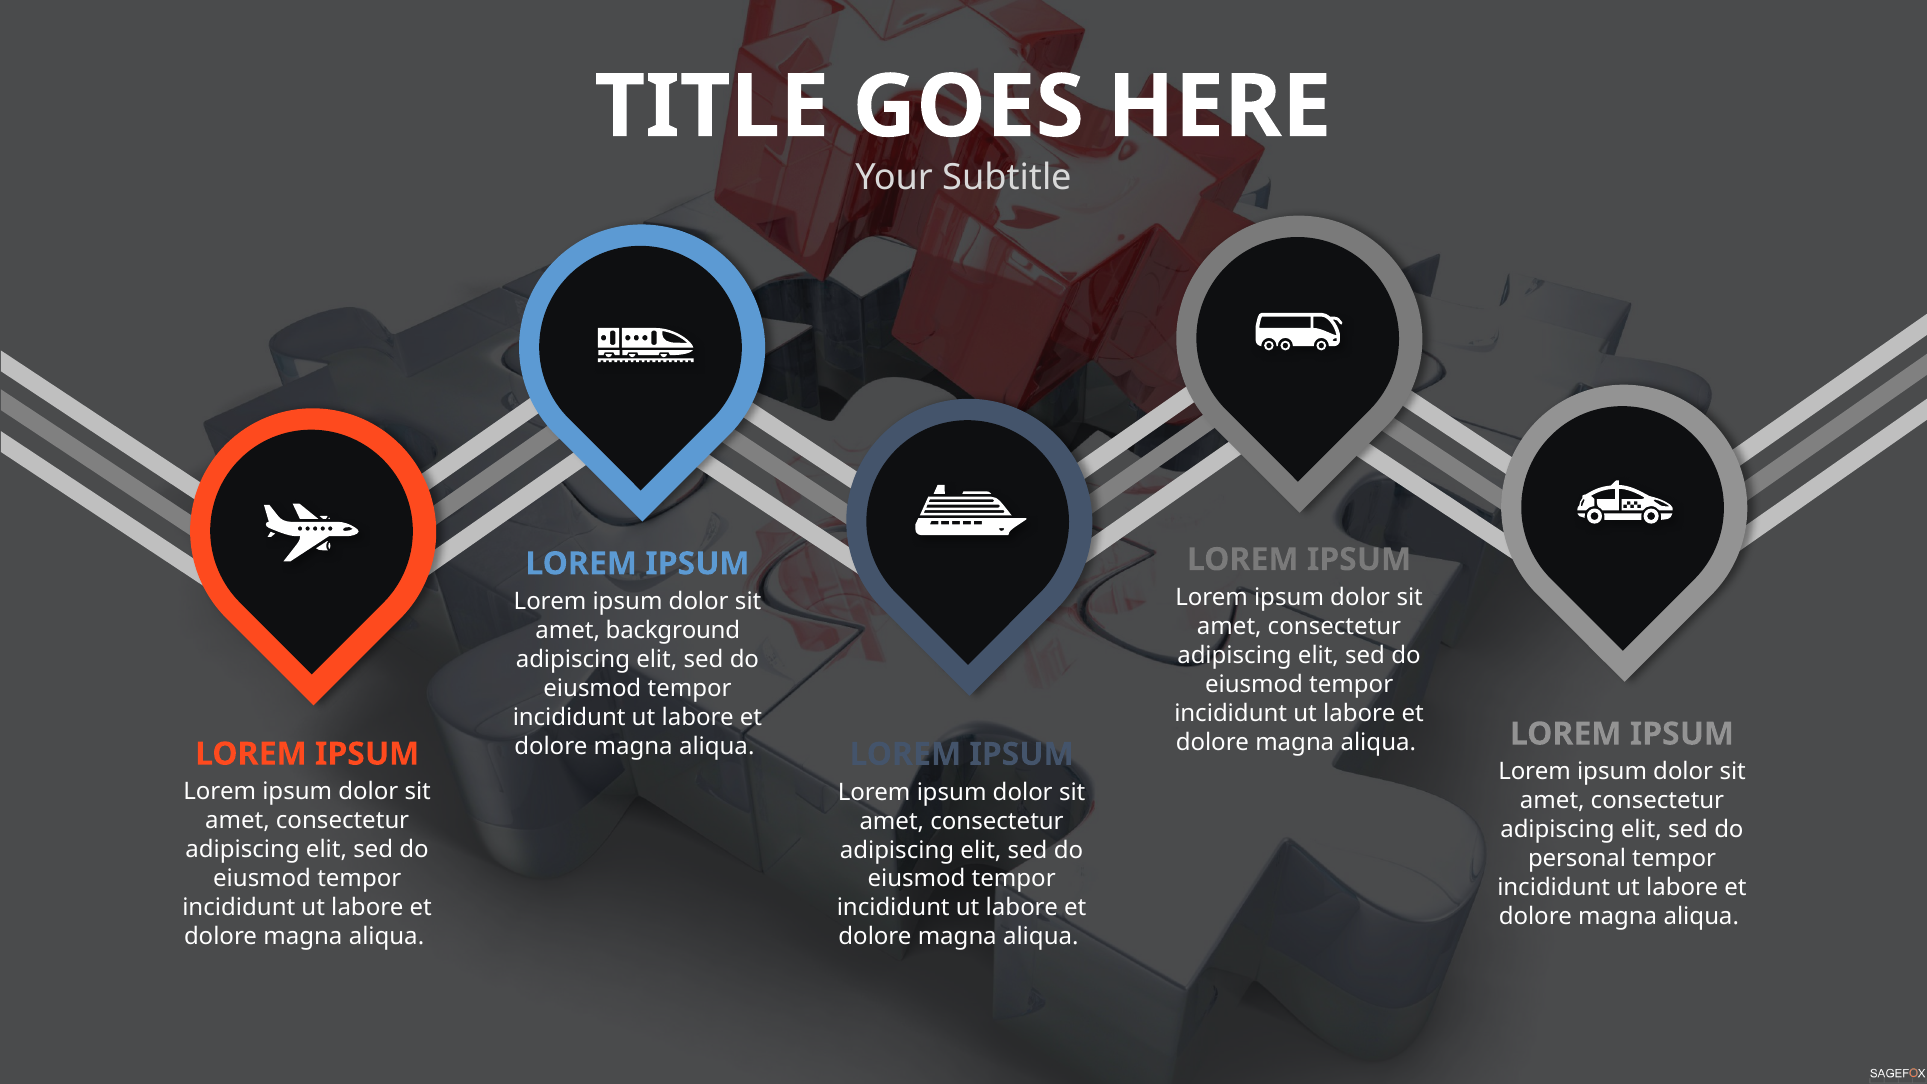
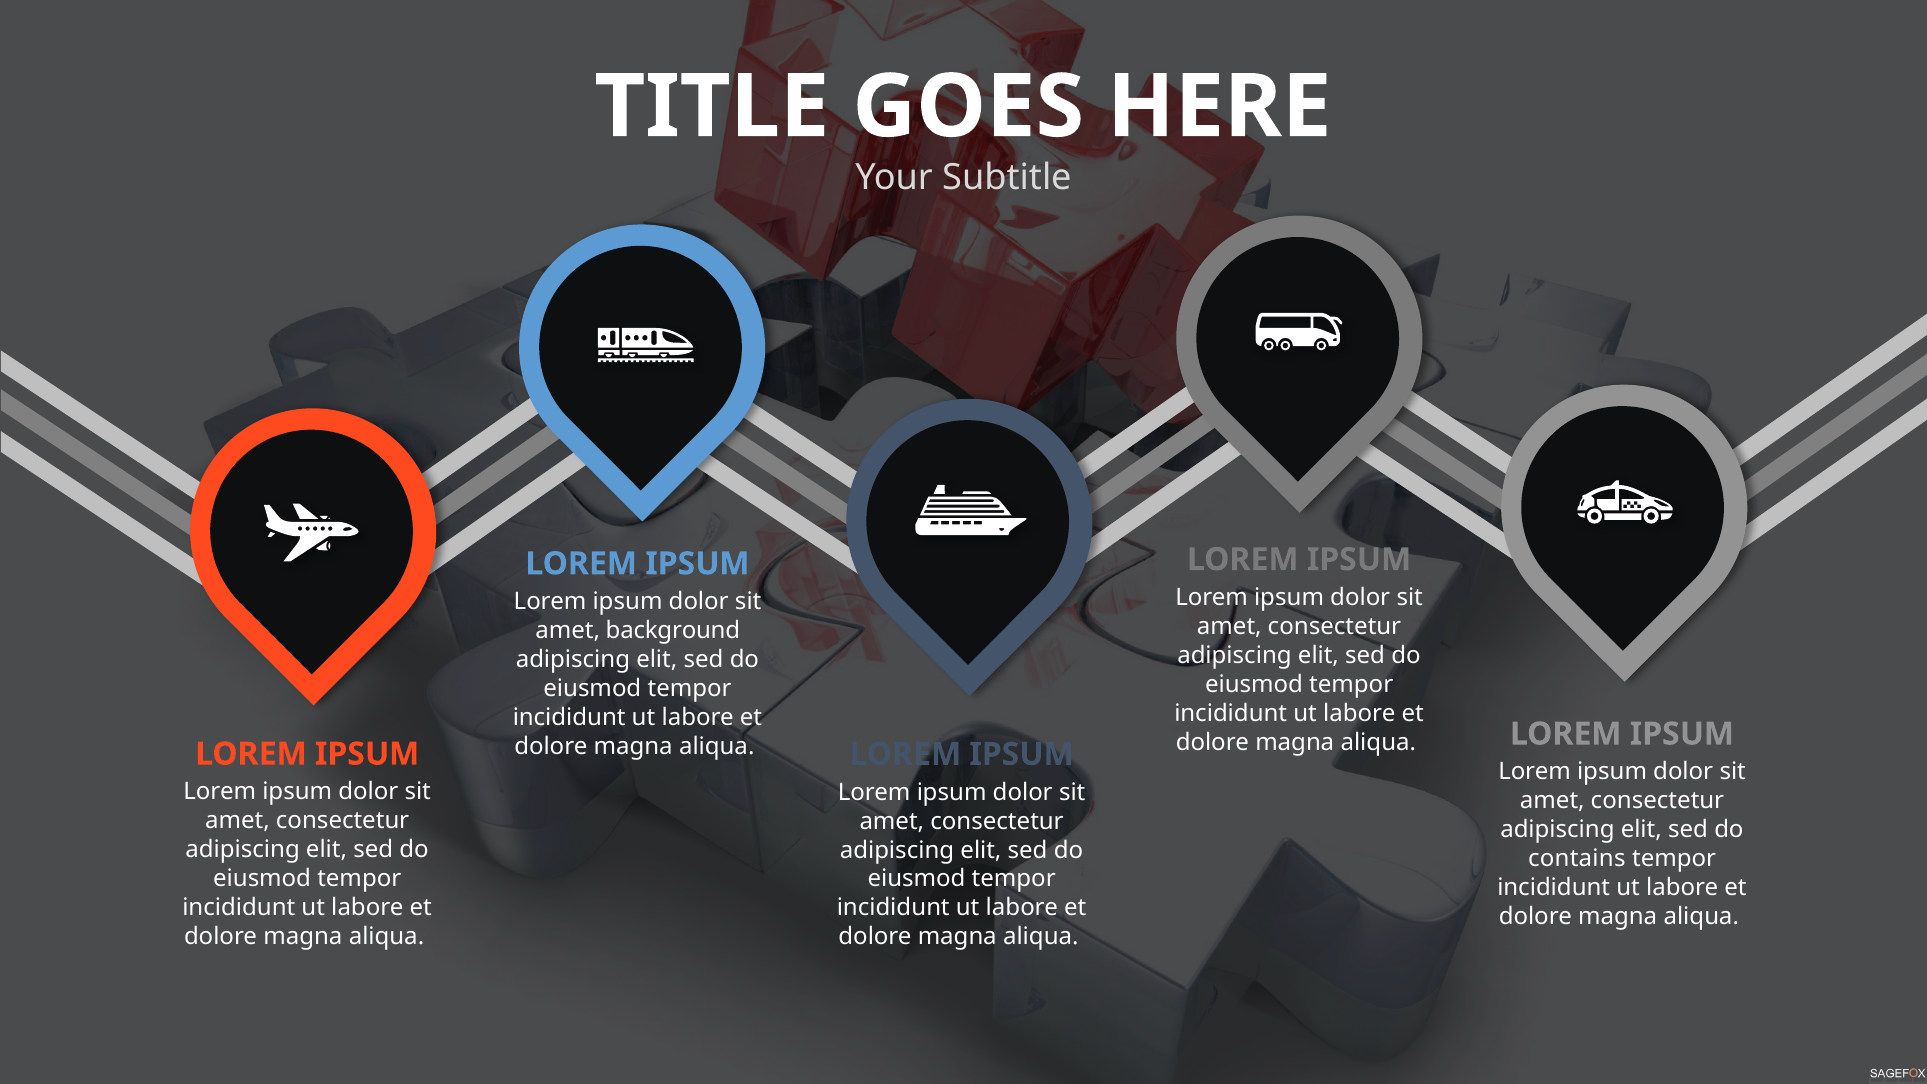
personal: personal -> contains
